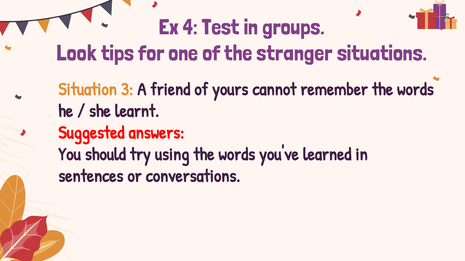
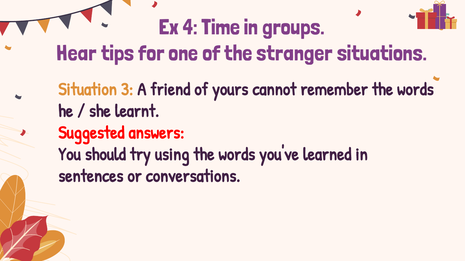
Test: Test -> Time
Look: Look -> Hear
